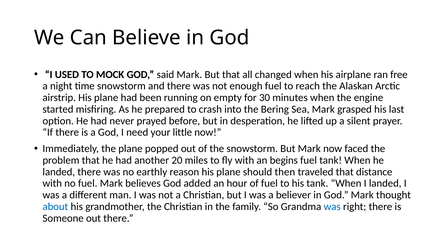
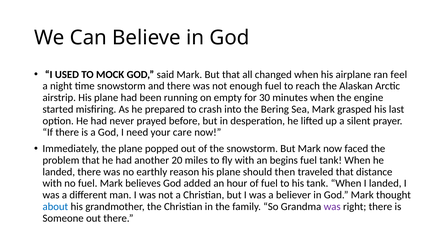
free: free -> feel
little: little -> care
was at (332, 207) colour: blue -> purple
